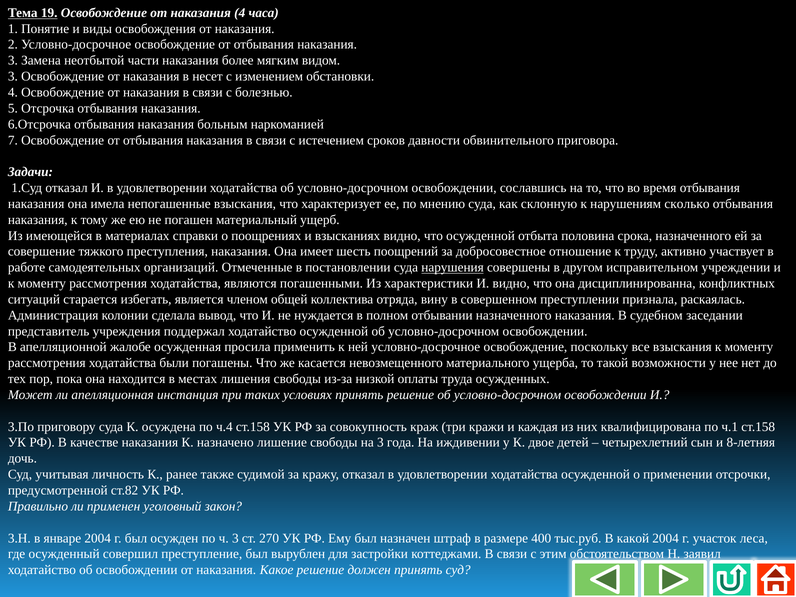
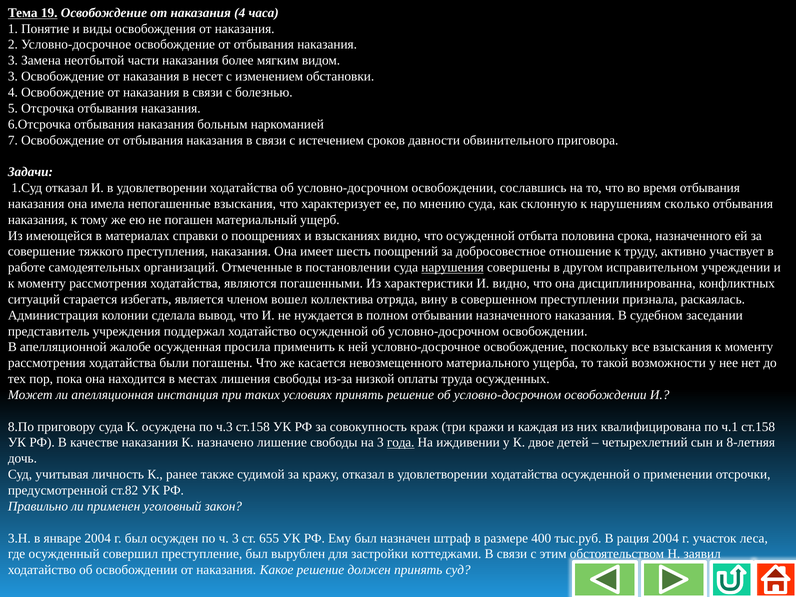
общей: общей -> вошел
3.По: 3.По -> 8.По
ч.4: ч.4 -> ч.3
года underline: none -> present
270: 270 -> 655
какой: какой -> рация
